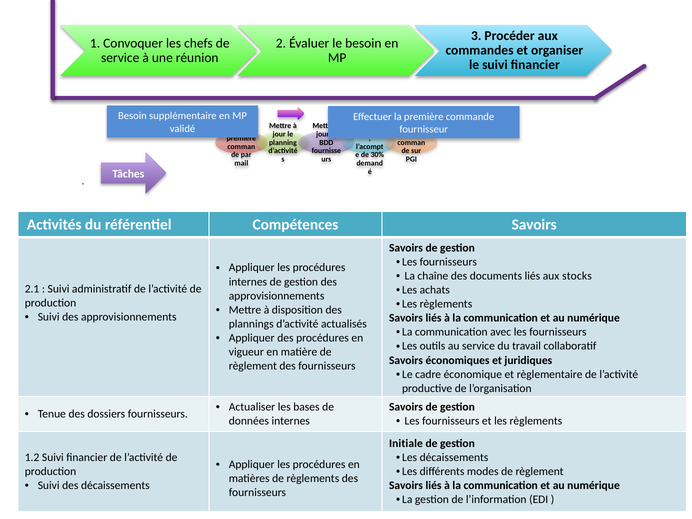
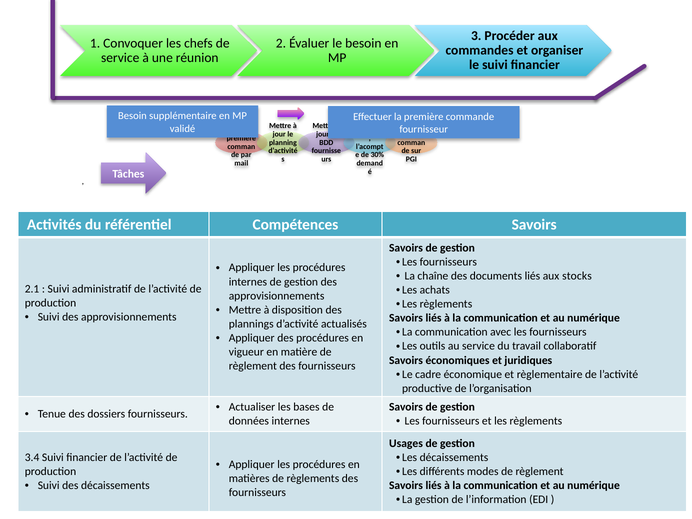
Initiale: Initiale -> Usages
1.2: 1.2 -> 3.4
